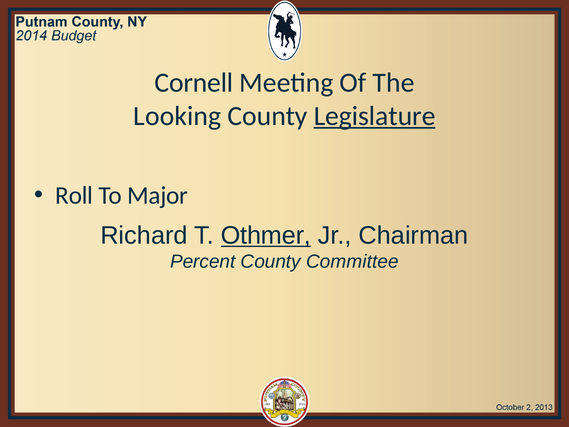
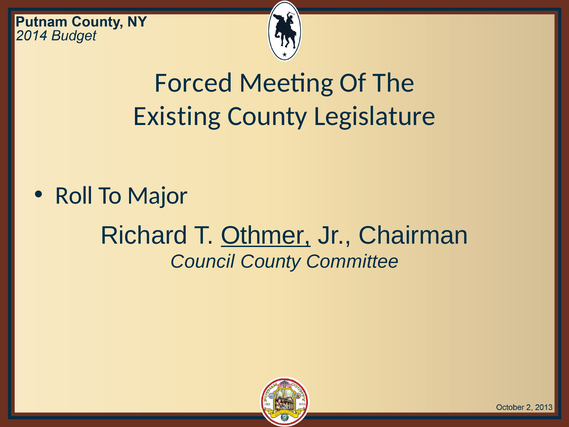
Cornell: Cornell -> Forced
Looking: Looking -> Existing
Legislature underline: present -> none
Percent: Percent -> Council
